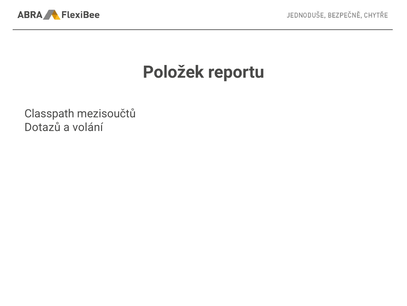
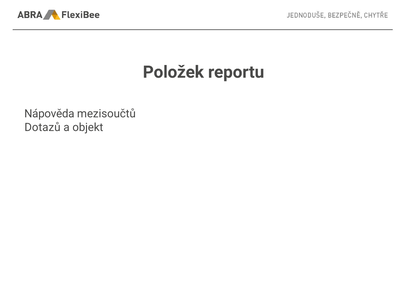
Classpath: Classpath -> Nápověda
volání: volání -> objekt
